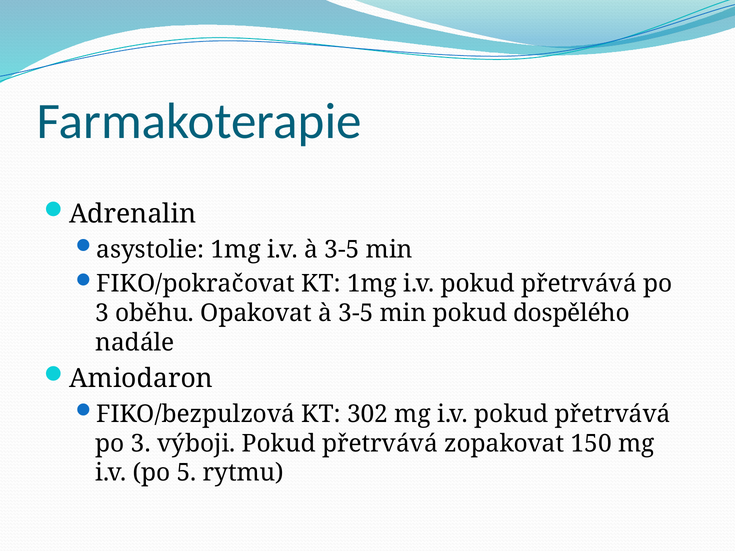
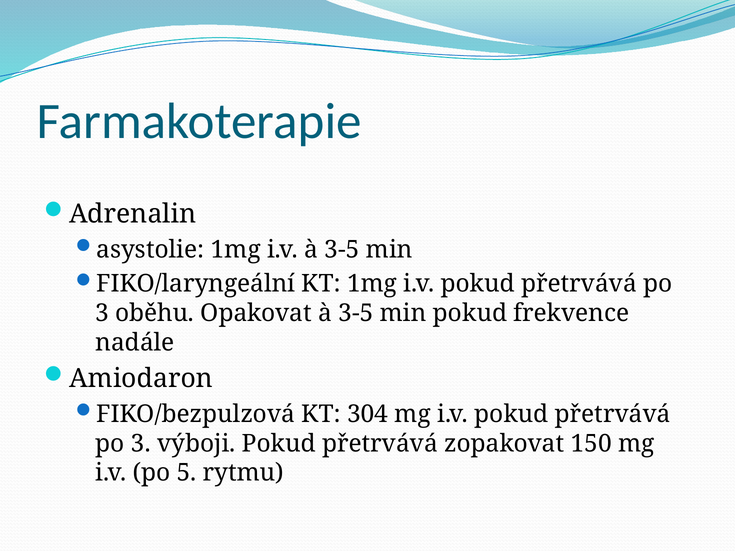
FIKO/pokračovat: FIKO/pokračovat -> FIKO/laryngeální
dospělého: dospělého -> frekvence
302: 302 -> 304
